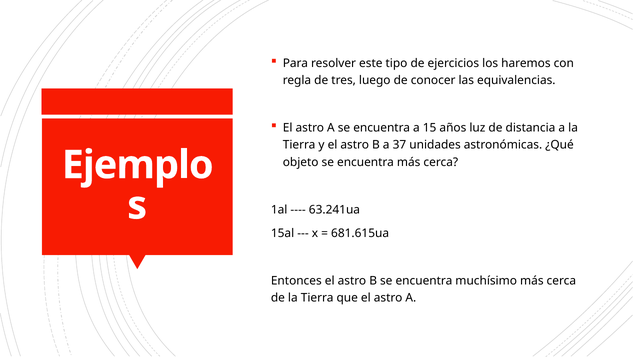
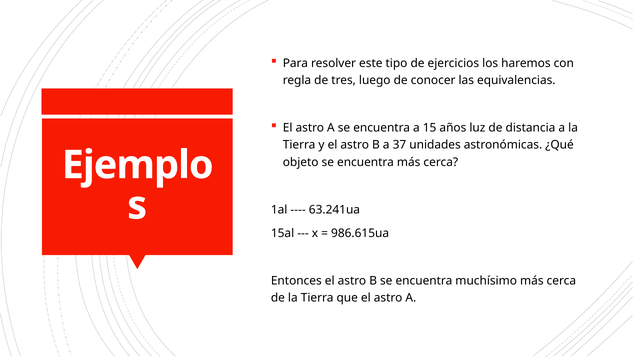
681.615ua: 681.615ua -> 986.615ua
